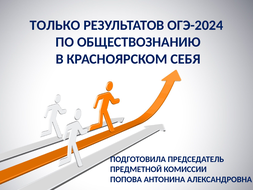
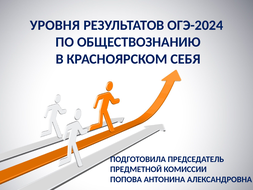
ТОЛЬКО: ТОЛЬКО -> УРОВНЯ
